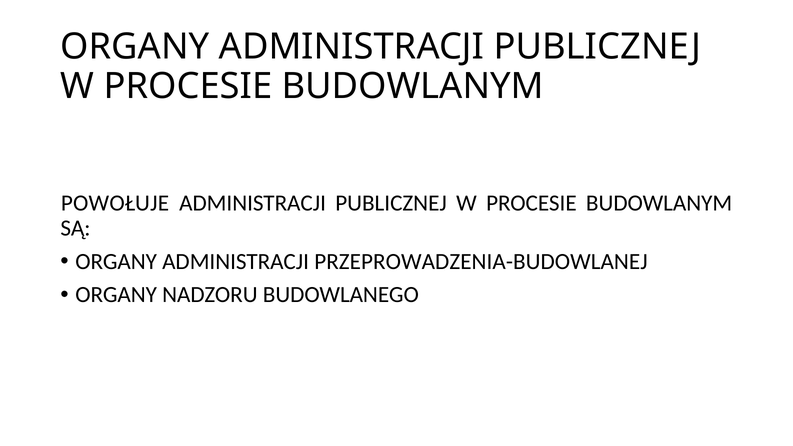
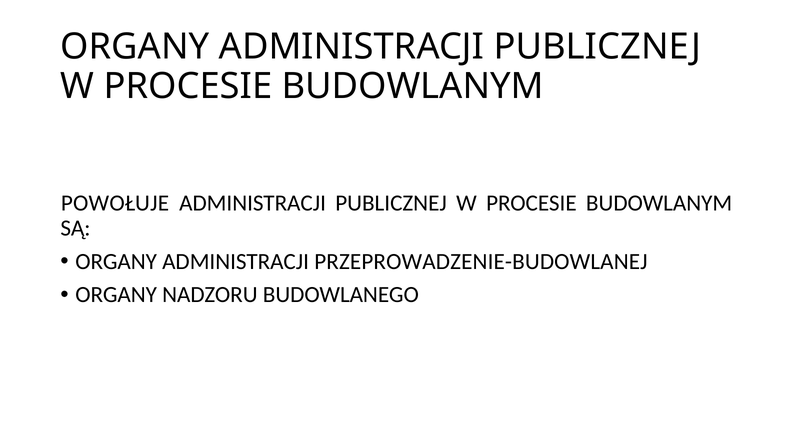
PRZEPROWADZENIA-BUDOWLANEJ: PRZEPROWADZENIA-BUDOWLANEJ -> PRZEPROWADZENIE-BUDOWLANEJ
